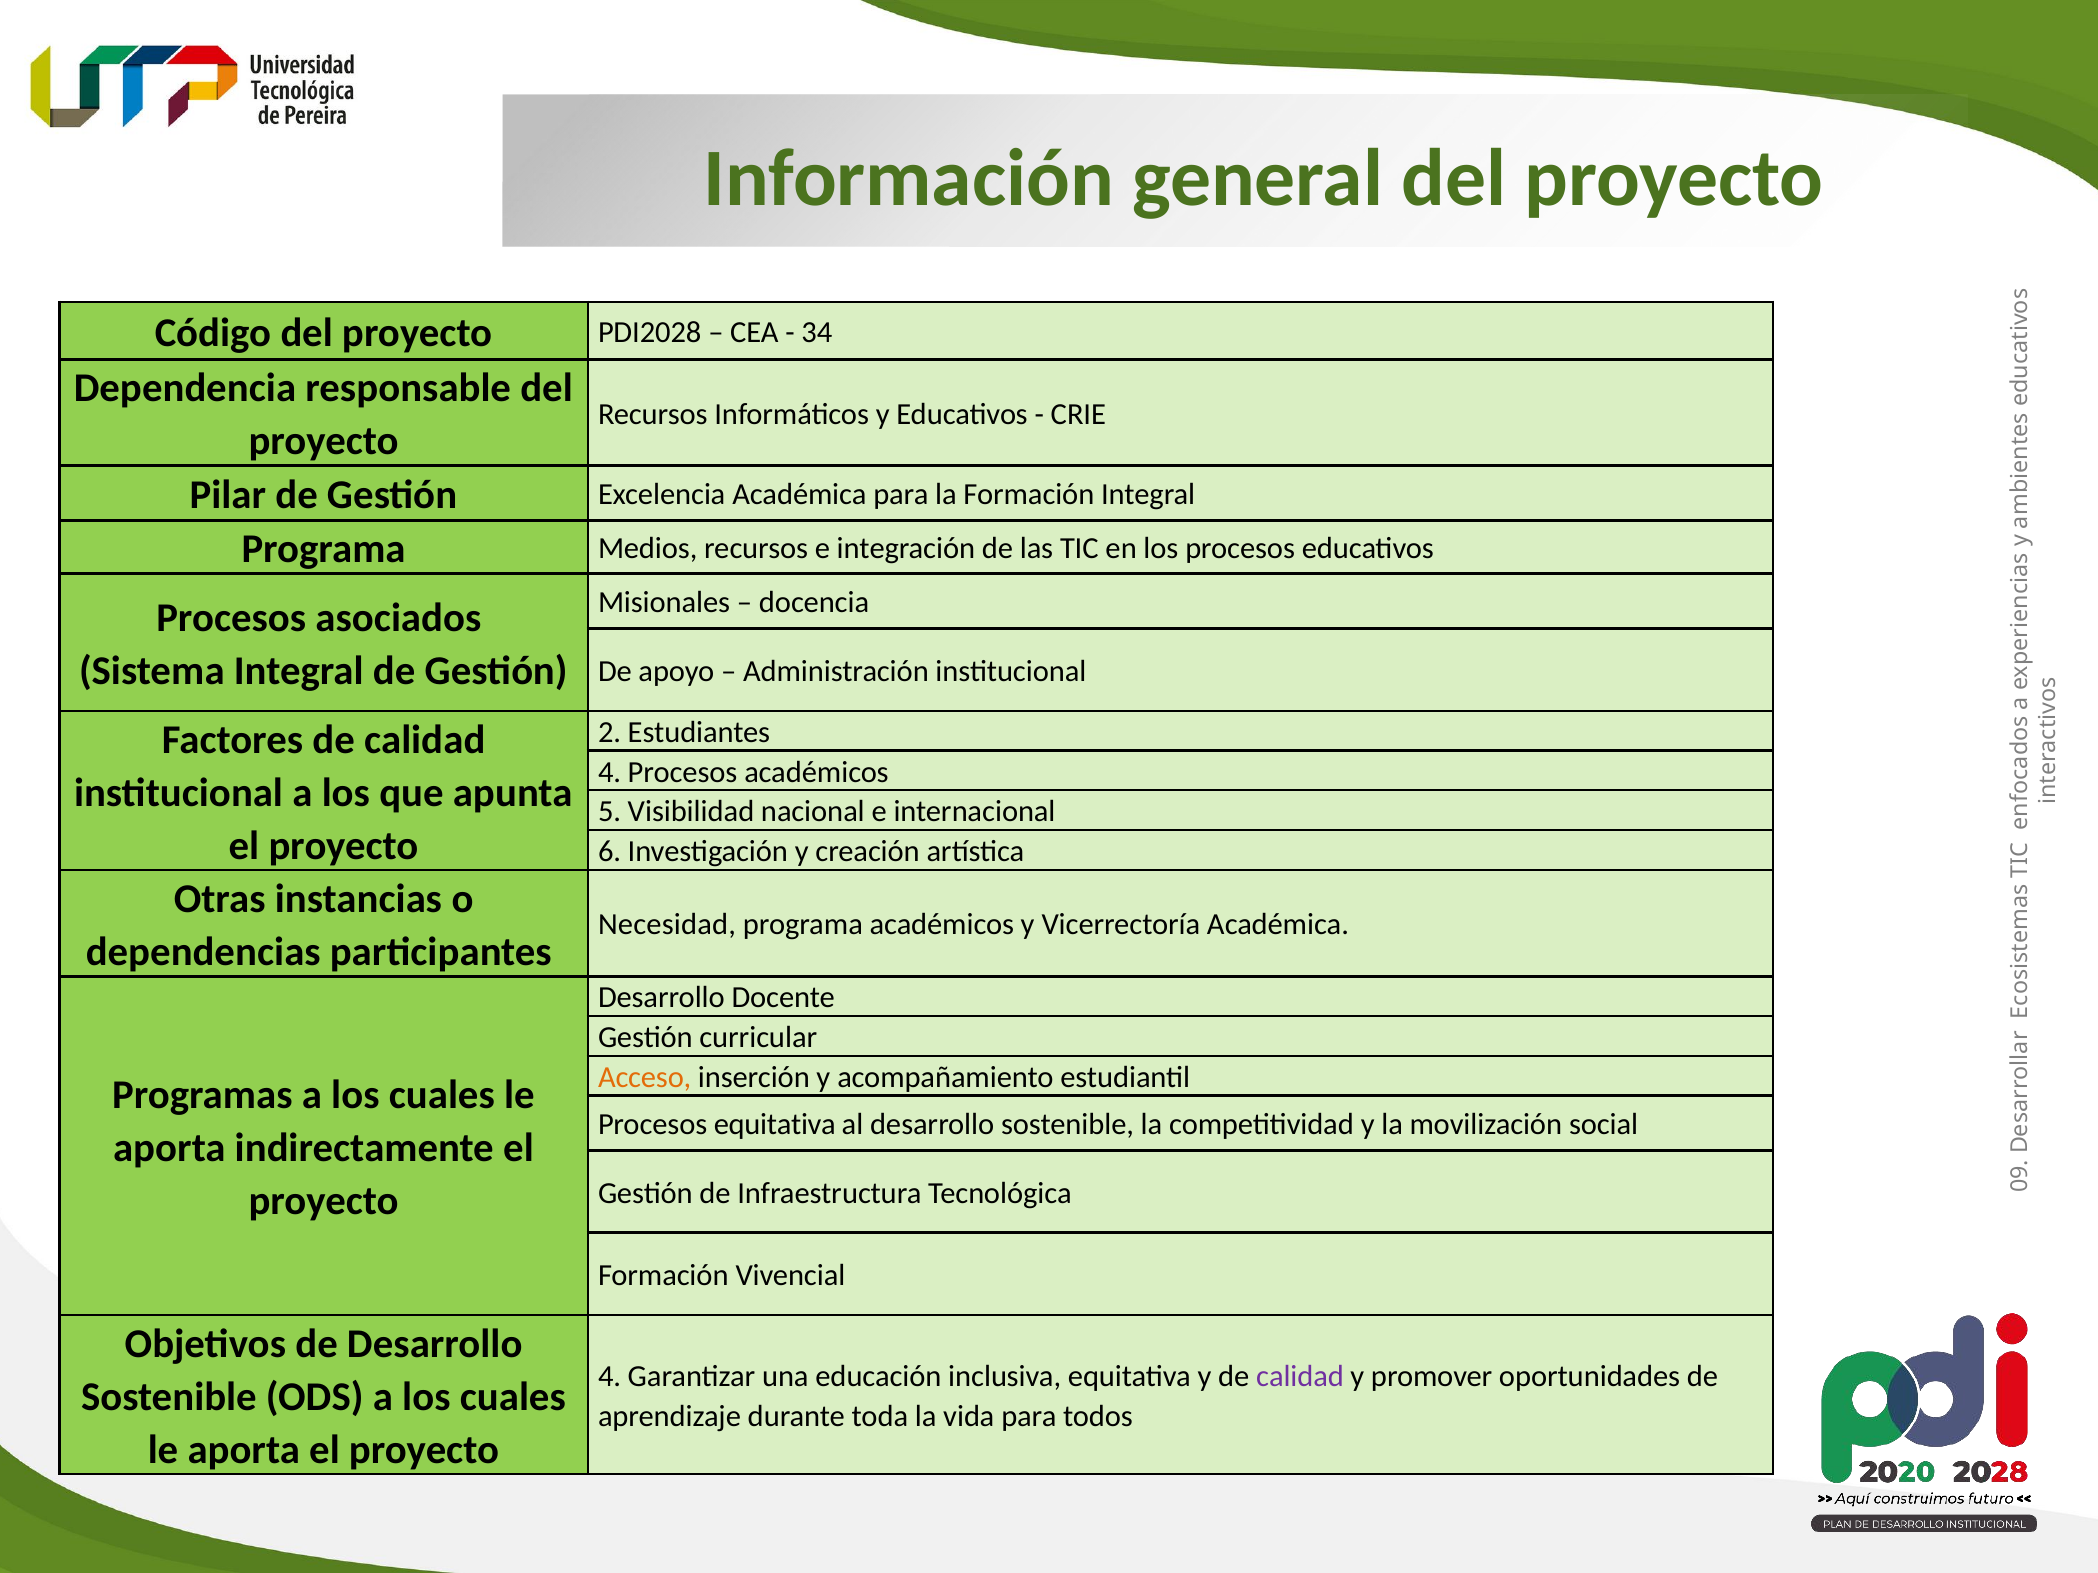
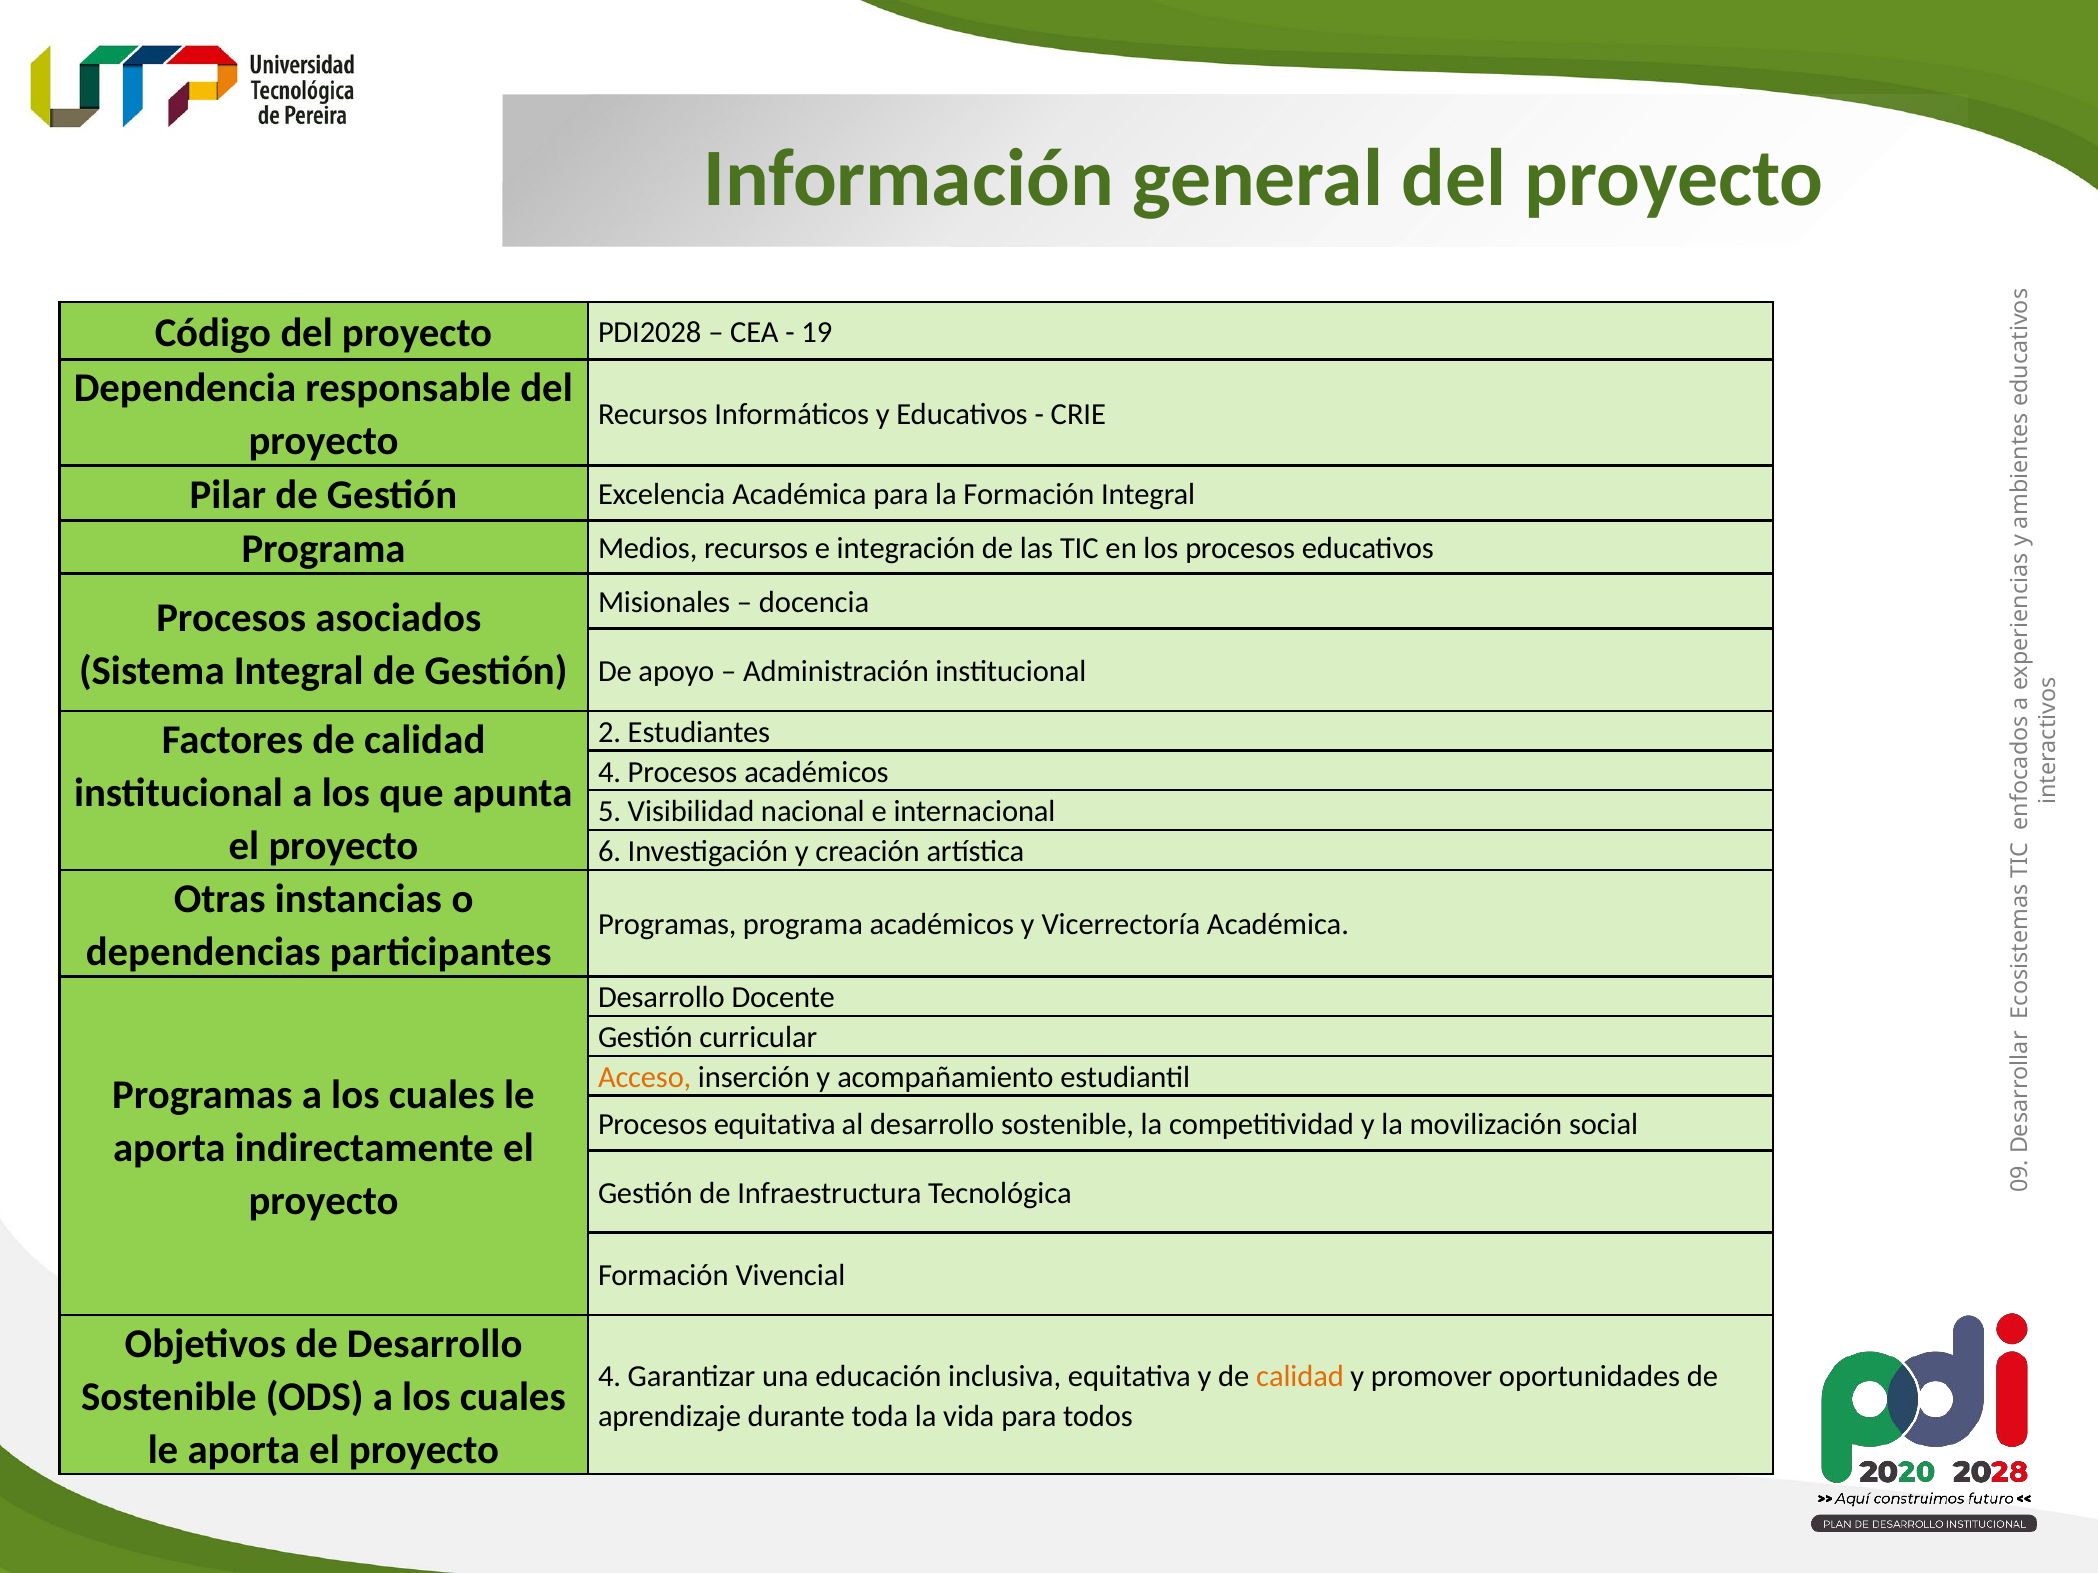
34: 34 -> 19
Necesidad at (667, 925): Necesidad -> Programas
calidad at (1300, 1377) colour: purple -> orange
